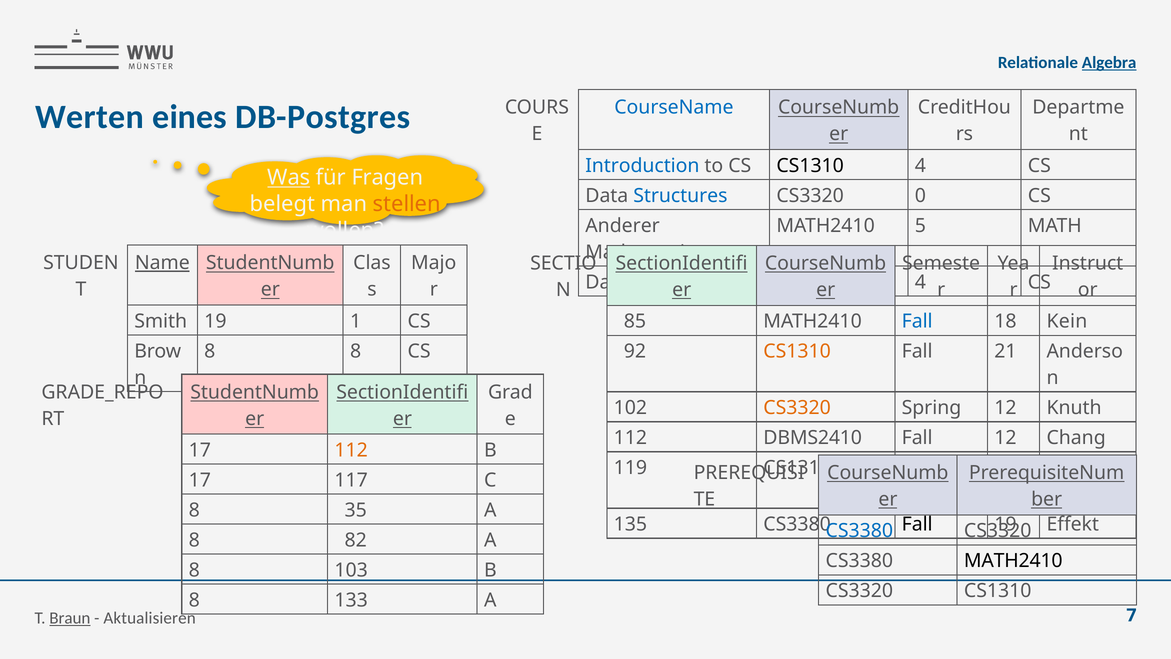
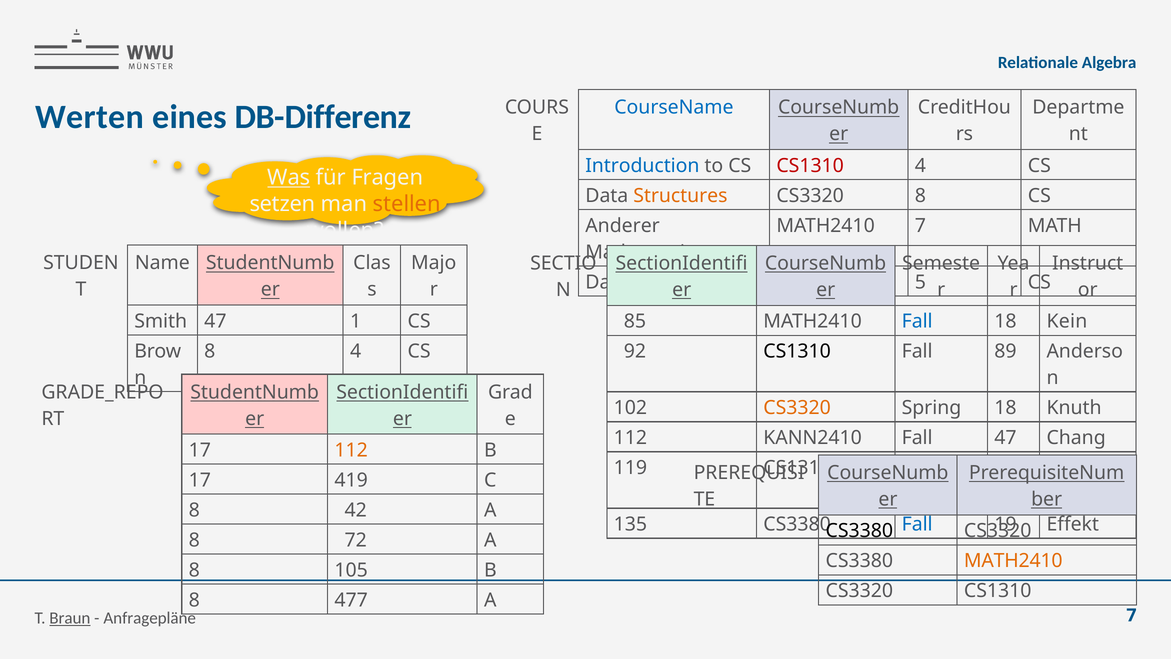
Algebra underline: present -> none
DB-Postgres: DB-Postgres -> DB-Differenz
CS1310 at (810, 166) colour: black -> red
Structures colour: blue -> orange
CS3320 0: 0 -> 8
belegt: belegt -> setzen
MATH2410 5: 5 -> 7
Name underline: present -> none
4 at (920, 282): 4 -> 5
Smith 19: 19 -> 47
8 8: 8 -> 4
CS1310 at (797, 351) colour: orange -> black
21: 21 -> 89
Spring 12: 12 -> 18
DBMS2410: DBMS2410 -> KANN2410
Fall 12: 12 -> 47
117: 117 -> 419
35: 35 -> 42
Fall at (917, 524) colour: black -> blue
CS3380 at (859, 531) colour: blue -> black
82: 82 -> 72
MATH2410 at (1013, 561) colour: black -> orange
103: 103 -> 105
133: 133 -> 477
Aktualisieren: Aktualisieren -> Anfragepläne
